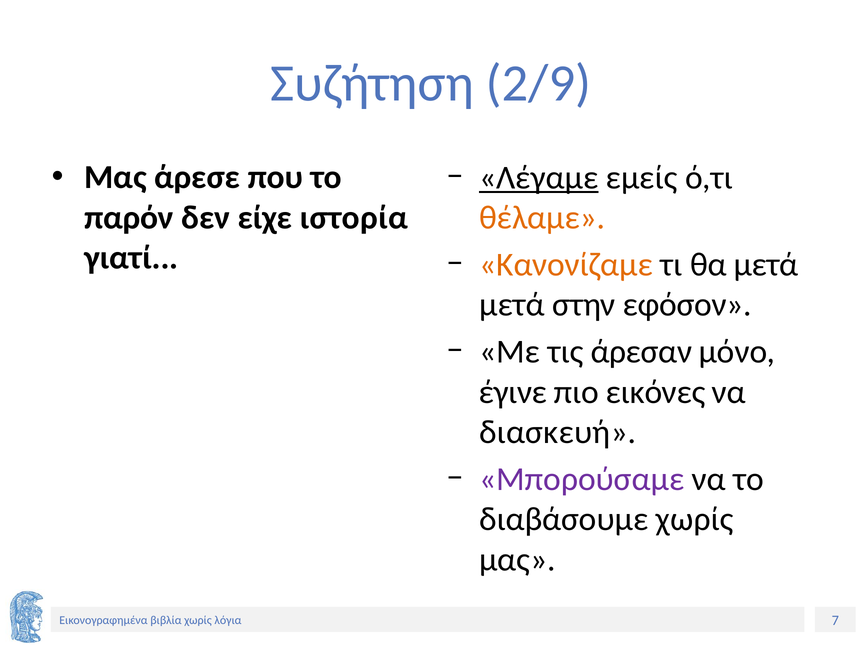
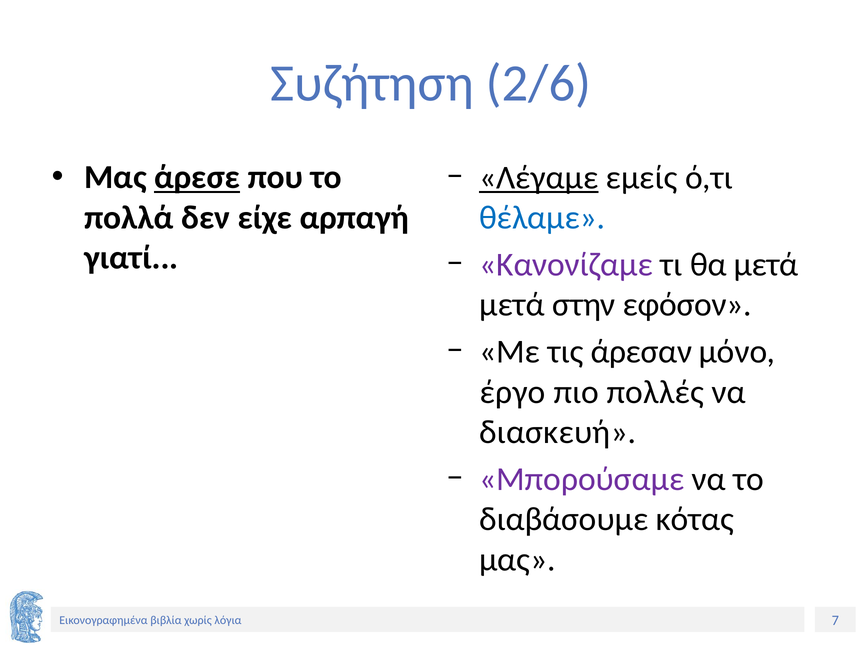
2/9: 2/9 -> 2/6
άρεσε underline: none -> present
παρόν: παρόν -> πολλά
ιστορία: ιστορία -> αρπαγή
θέλαμε colour: orange -> blue
Κανονίζαμε colour: orange -> purple
έγινε: έγινε -> έργο
εικόνες: εικόνες -> πολλές
διαβάσουμε χωρίς: χωρίς -> κότας
